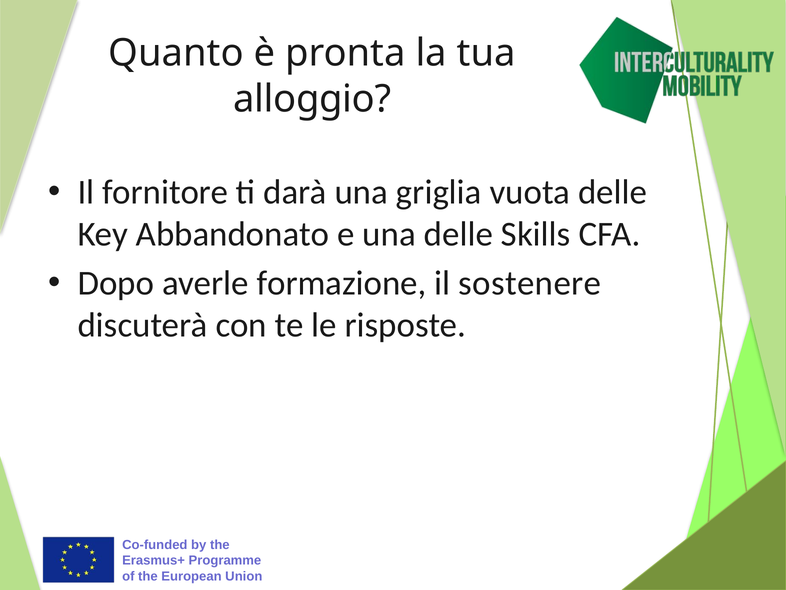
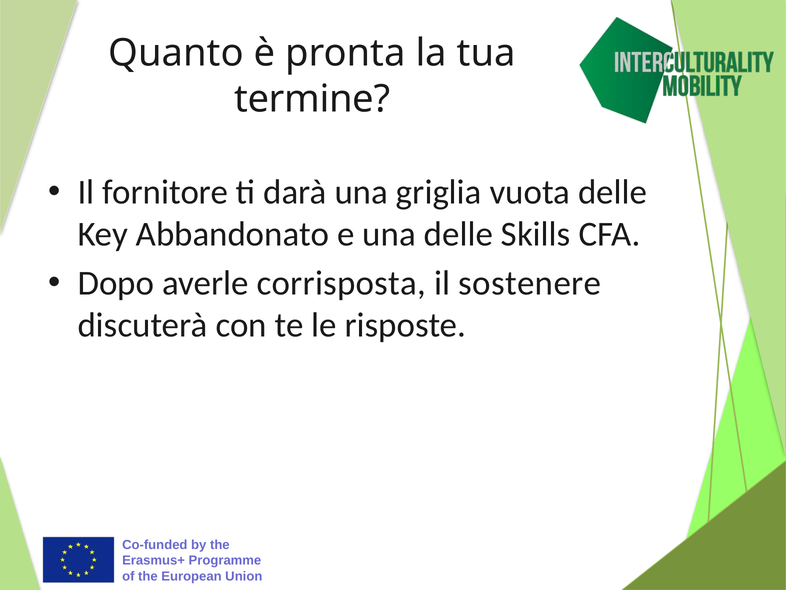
alloggio: alloggio -> termine
formazione: formazione -> corrisposta
